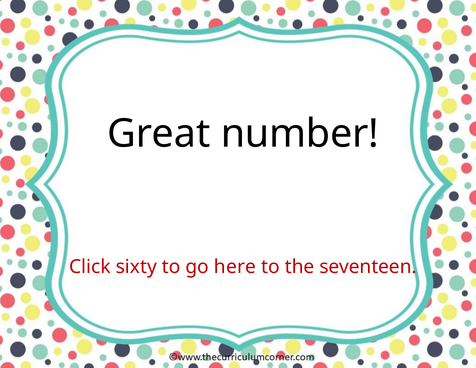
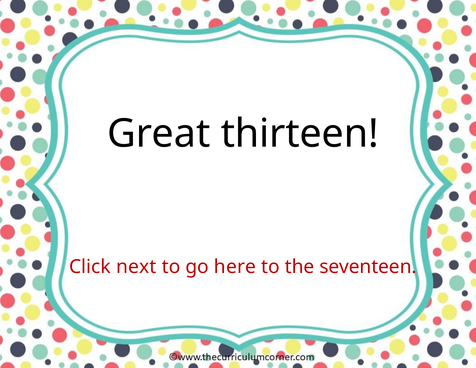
number: number -> thirteen
sixty: sixty -> next
